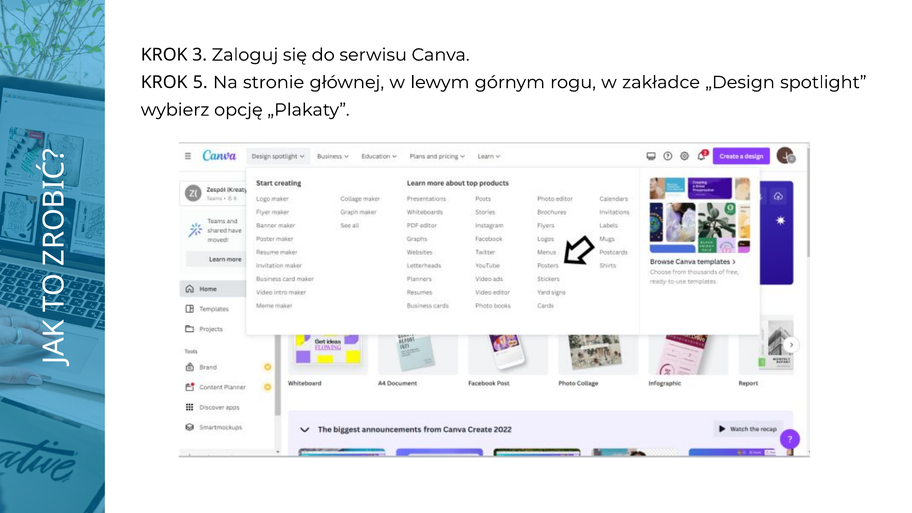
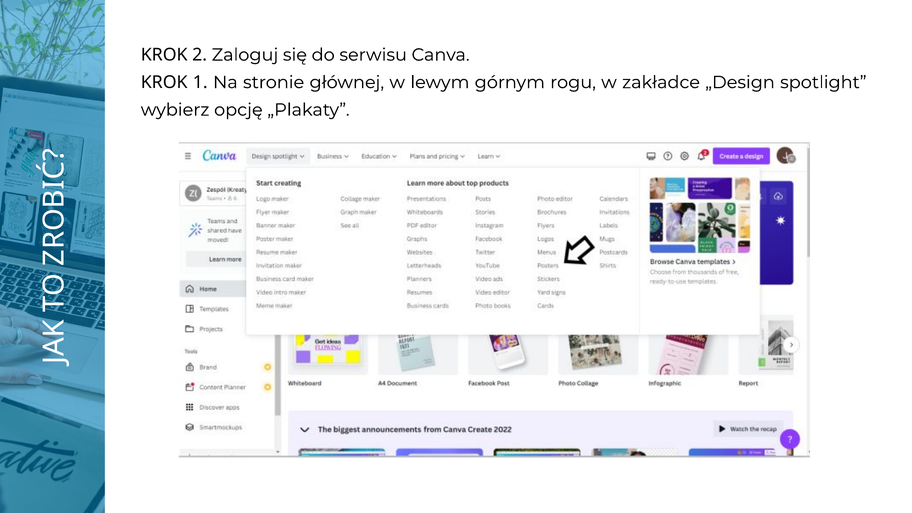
3: 3 -> 2
5: 5 -> 1
